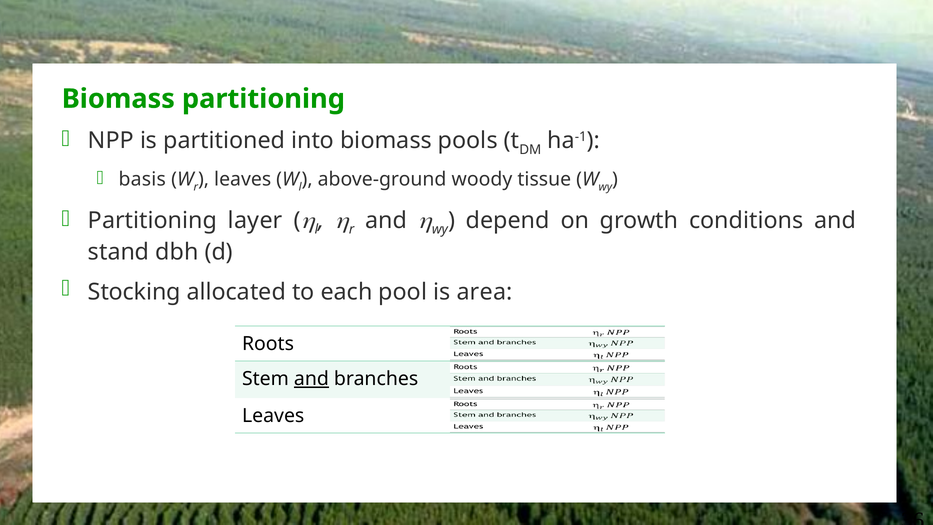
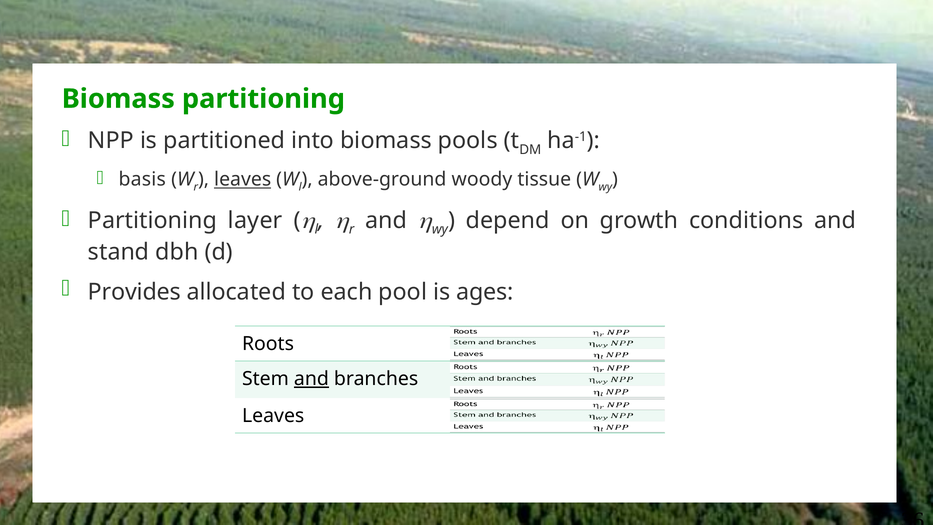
leaves at (243, 179) underline: none -> present
Stocking: Stocking -> Provides
area: area -> ages
